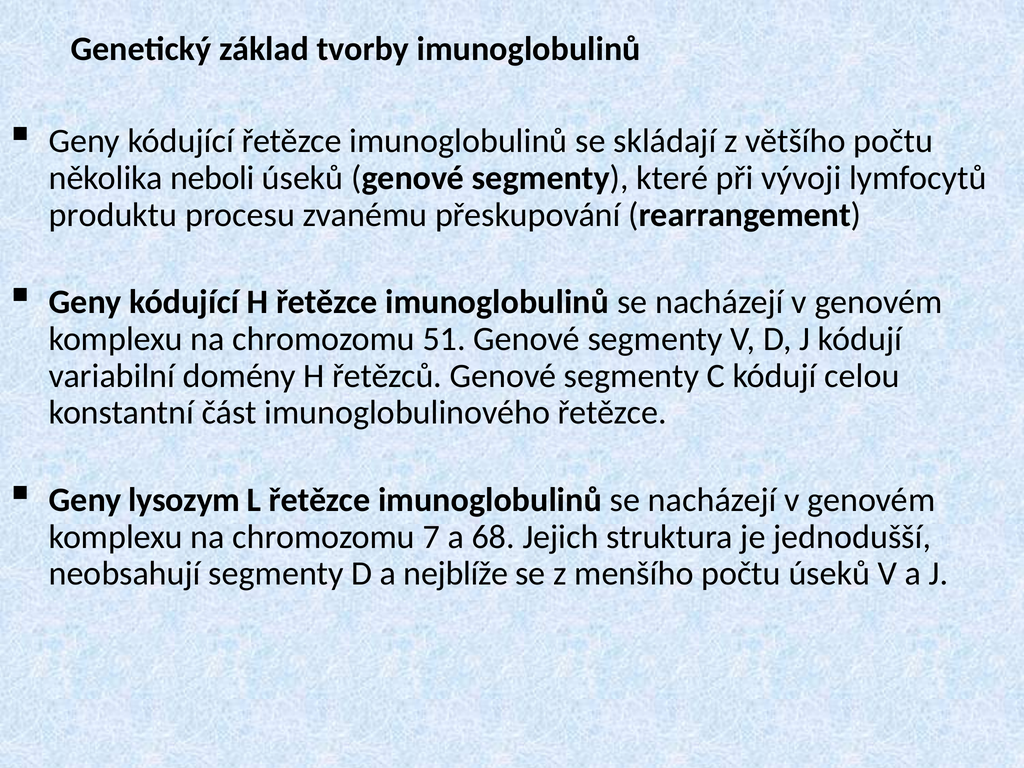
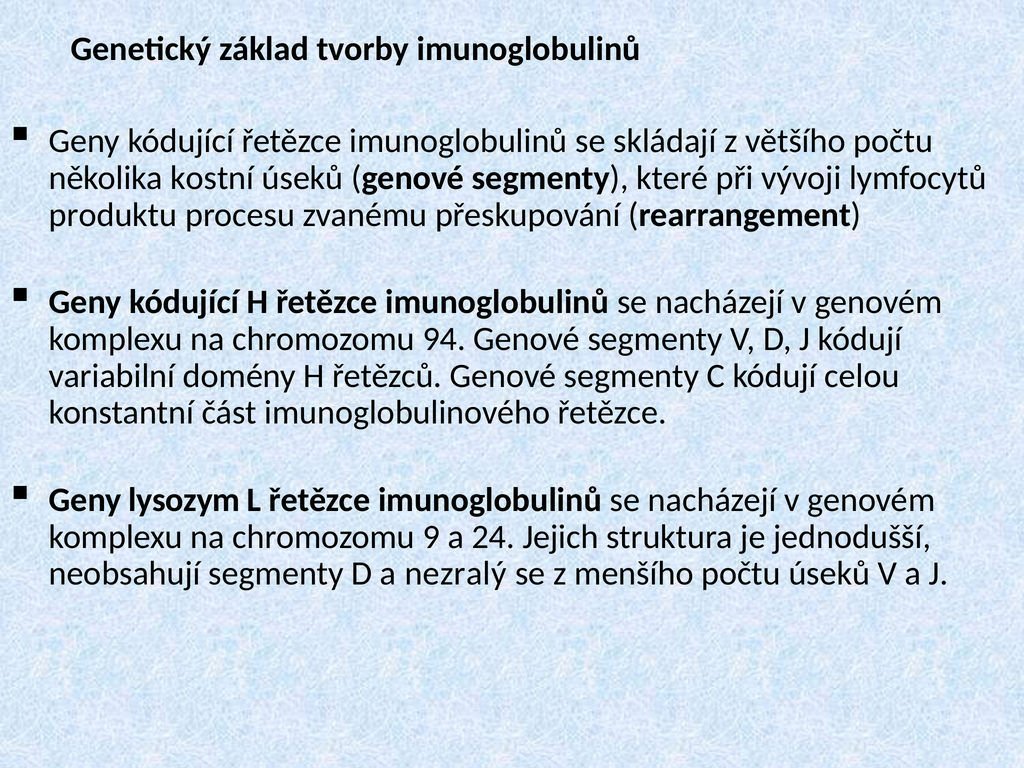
neboli: neboli -> kostní
51: 51 -> 94
7: 7 -> 9
68: 68 -> 24
nejblíže: nejblíže -> nezralý
